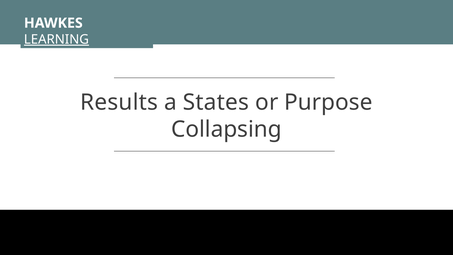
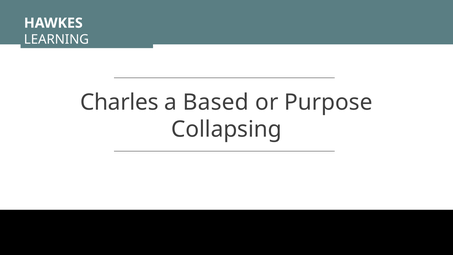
LEARNING underline: present -> none
Results: Results -> Charles
States: States -> Based
